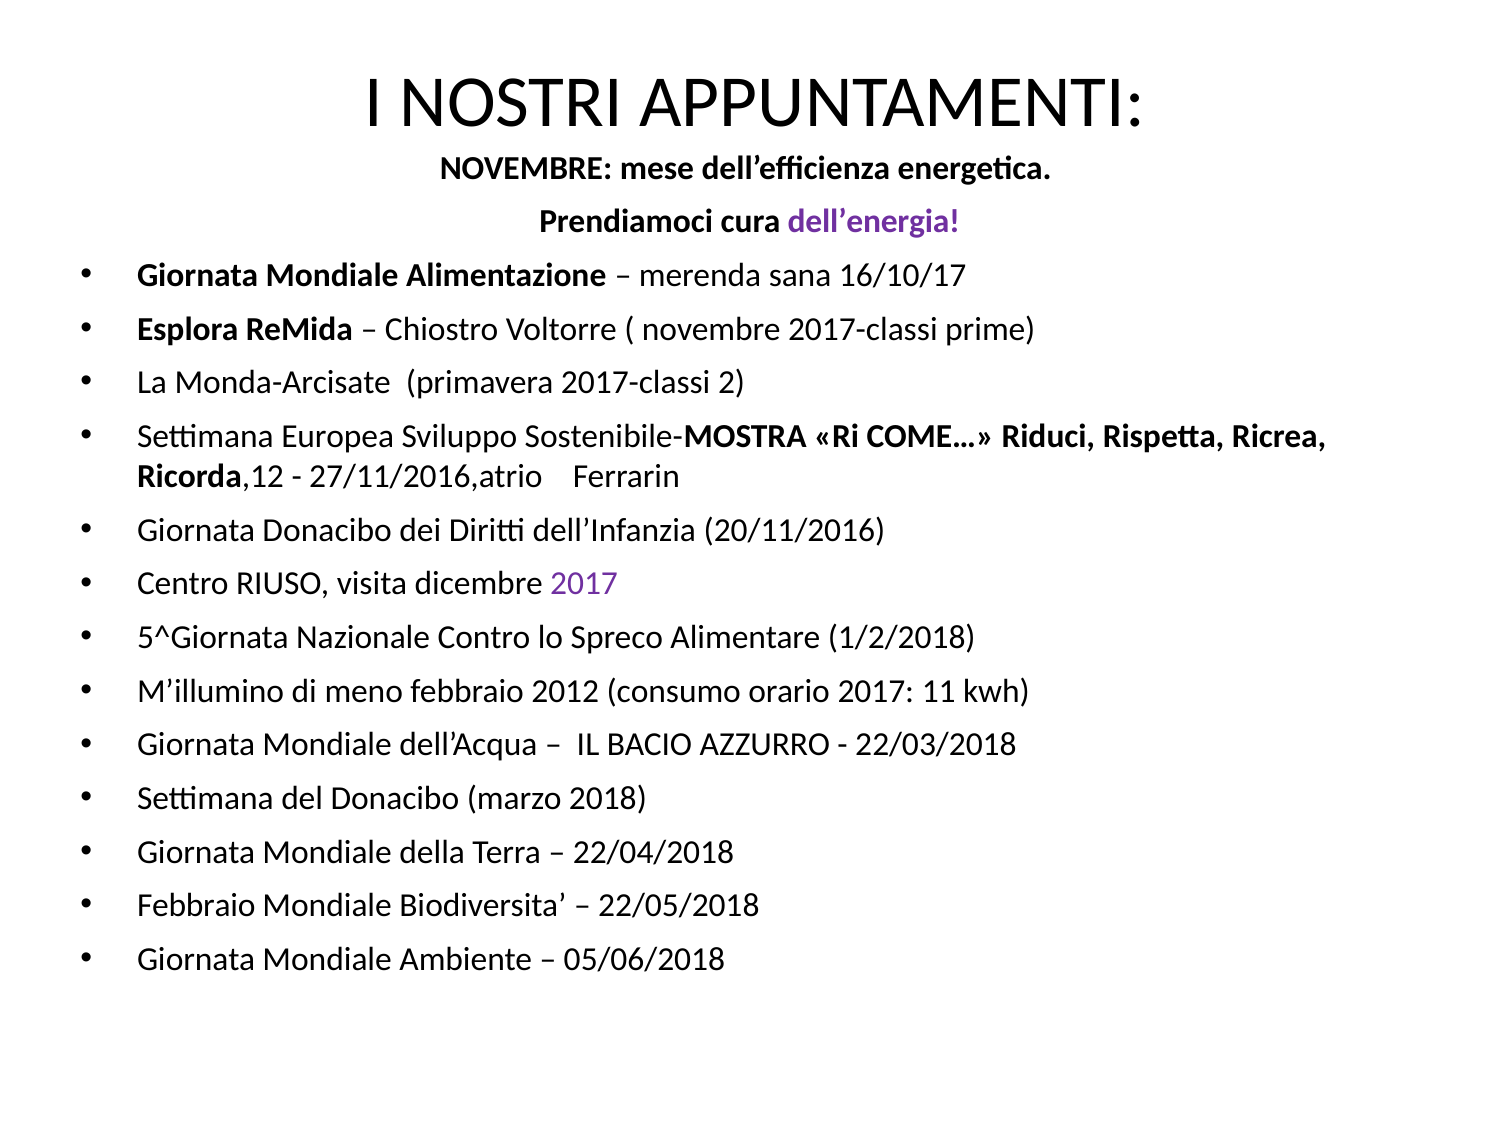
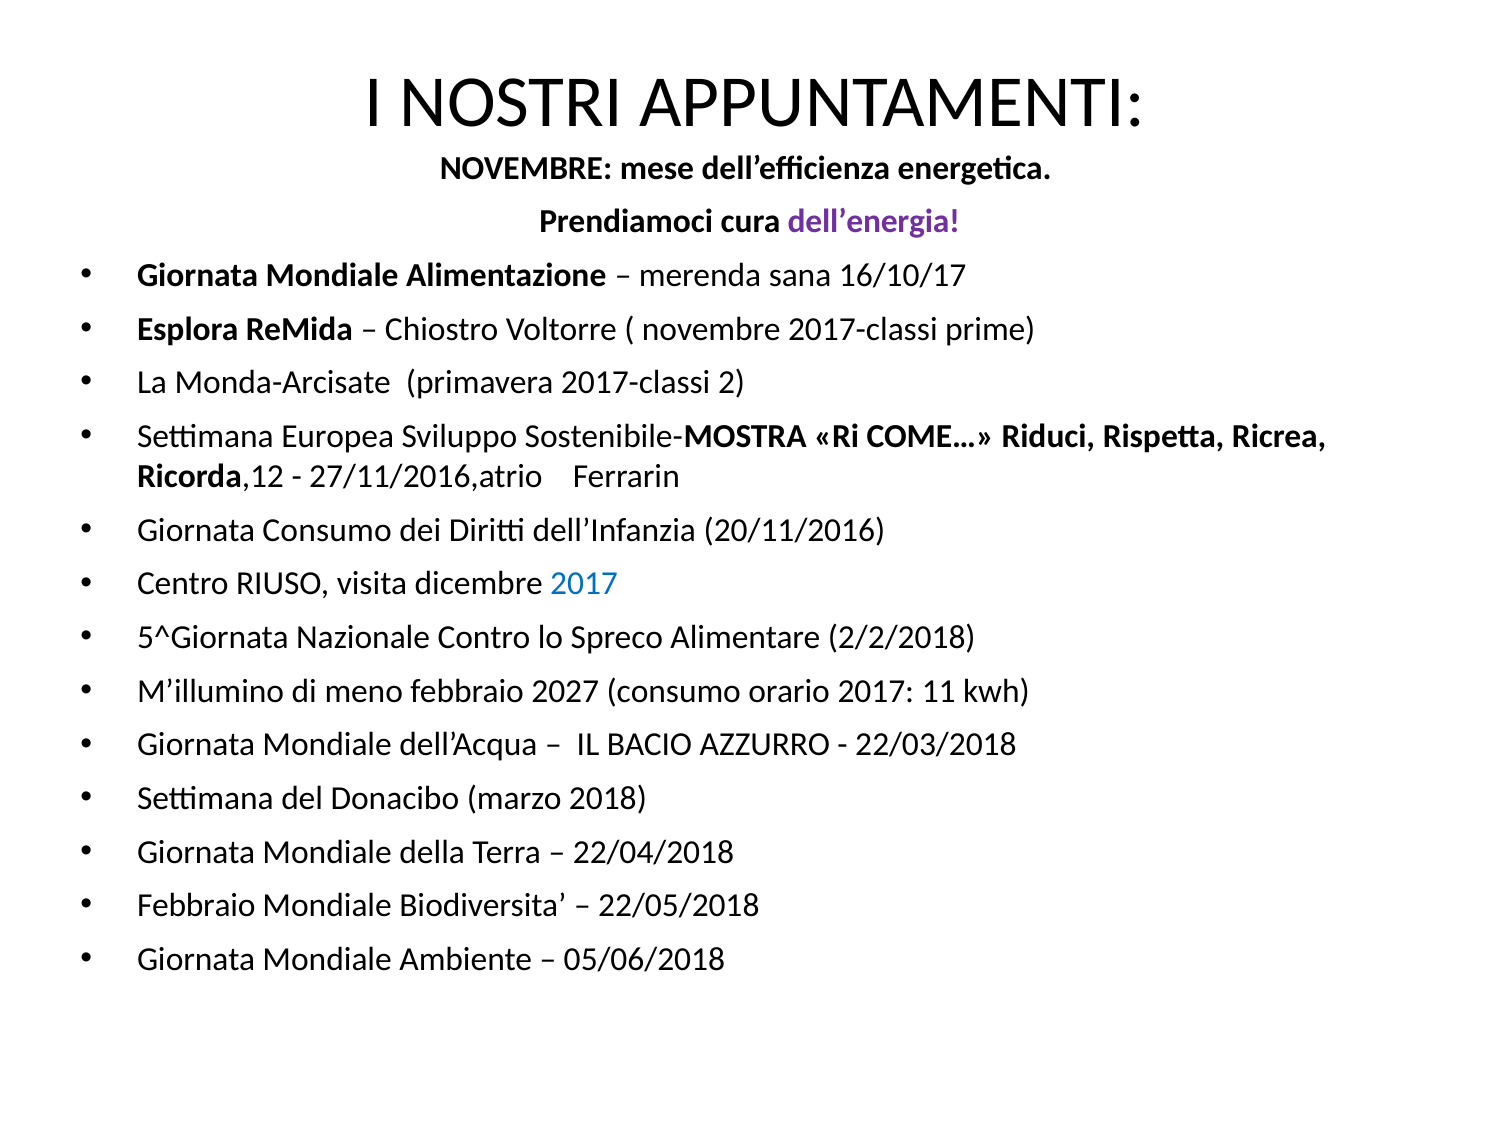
Giornata Donacibo: Donacibo -> Consumo
2017 at (584, 584) colour: purple -> blue
1/2/2018: 1/2/2018 -> 2/2/2018
2012: 2012 -> 2027
